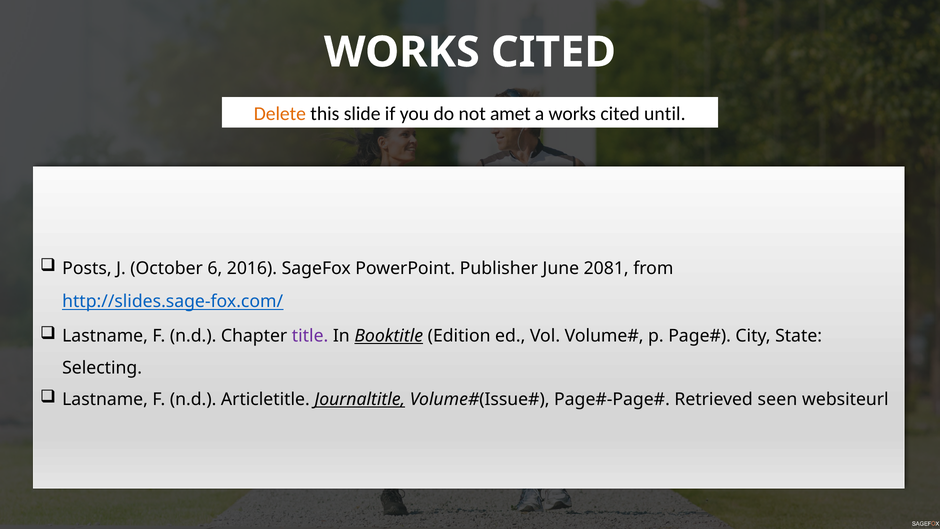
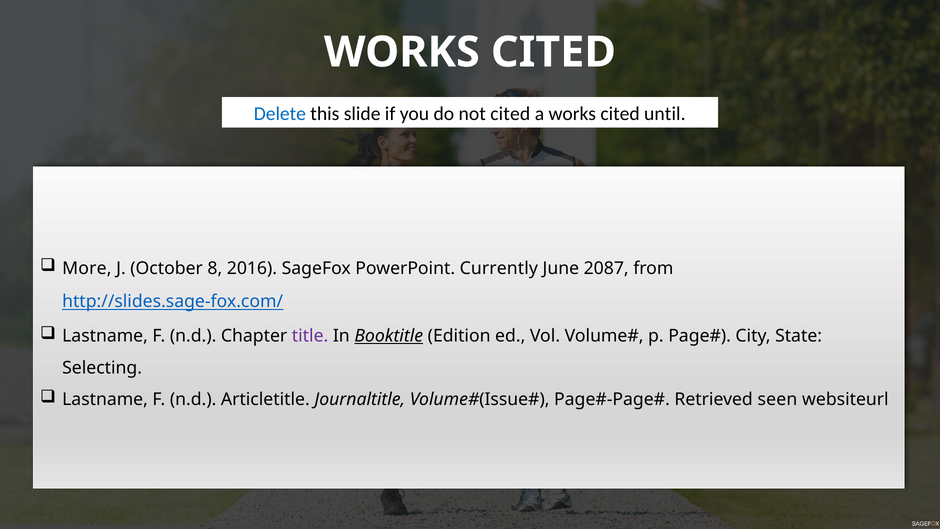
Delete colour: orange -> blue
not amet: amet -> cited
Posts: Posts -> More
6: 6 -> 8
Publisher: Publisher -> Currently
2081: 2081 -> 2087
Journaltitle underline: present -> none
